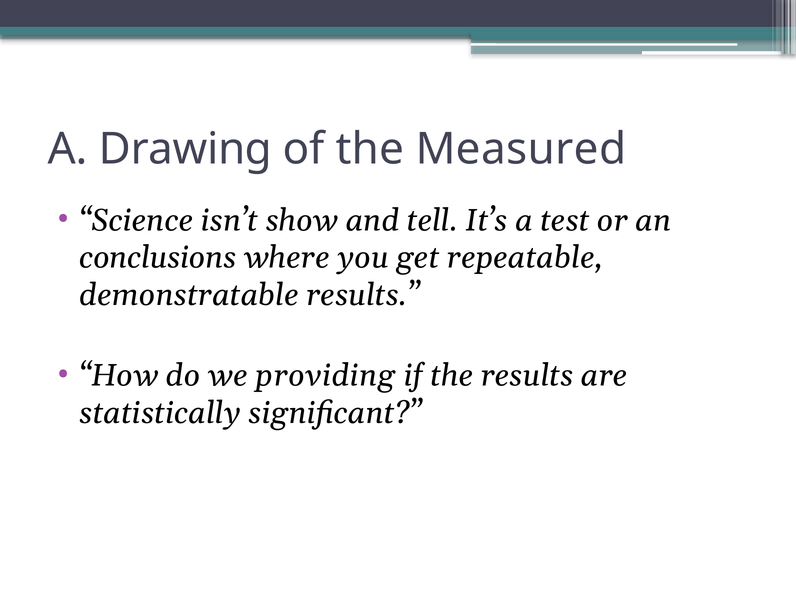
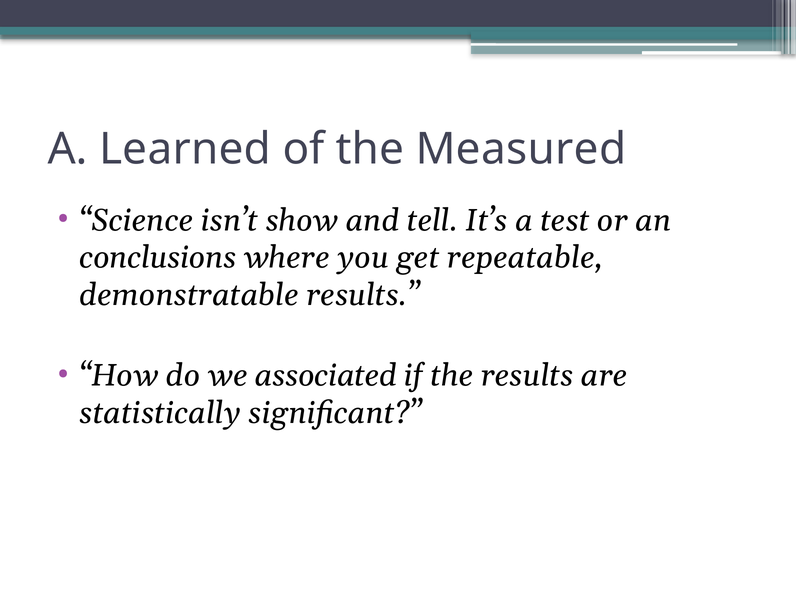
Drawing: Drawing -> Learned
providing: providing -> associated
